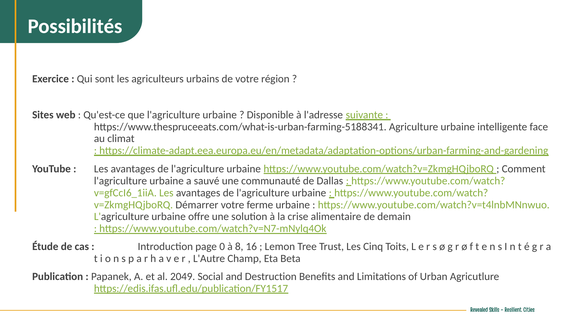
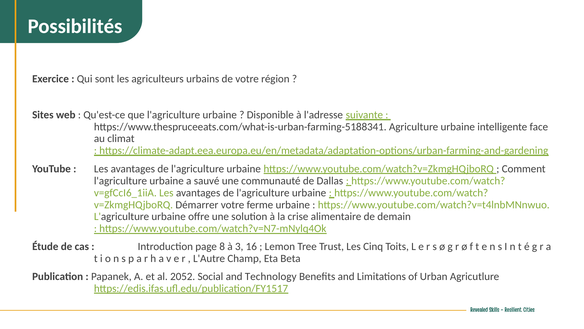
0: 0 -> 8
8: 8 -> 3
2049: 2049 -> 2052
Destruction: Destruction -> Technology
